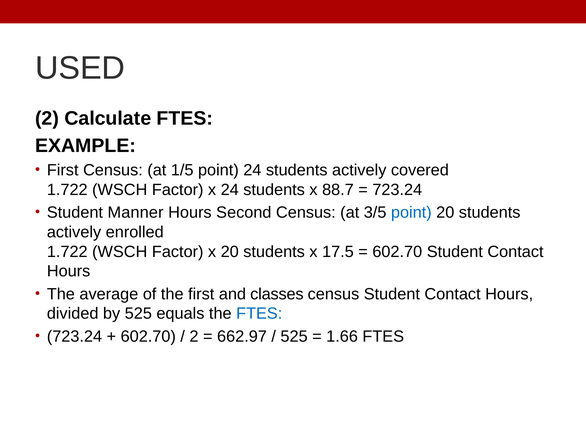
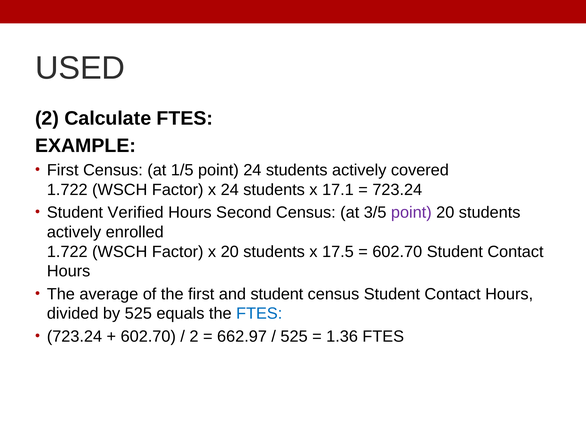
88.7: 88.7 -> 17.1
Manner: Manner -> Verified
point at (411, 213) colour: blue -> purple
and classes: classes -> student
1.66: 1.66 -> 1.36
